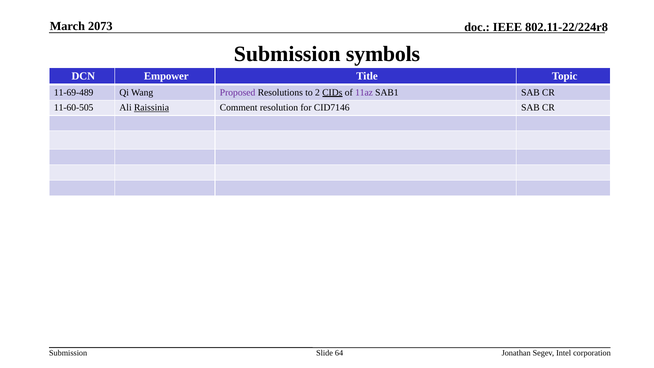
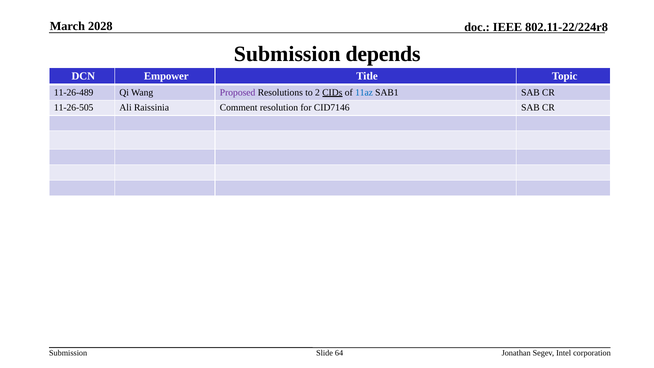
2073: 2073 -> 2028
symbols: symbols -> depends
11-69-489: 11-69-489 -> 11-26-489
11az colour: purple -> blue
11-60-505: 11-60-505 -> 11-26-505
Raissinia underline: present -> none
